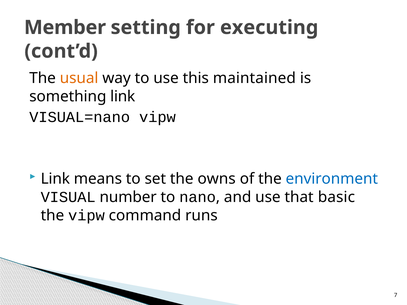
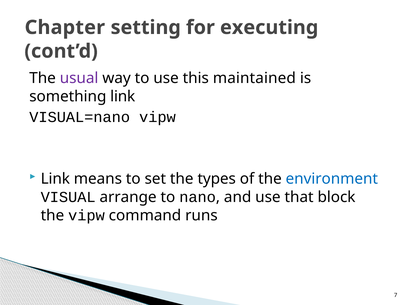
Member: Member -> Chapter
usual colour: orange -> purple
owns: owns -> types
number: number -> arrange
basic: basic -> block
